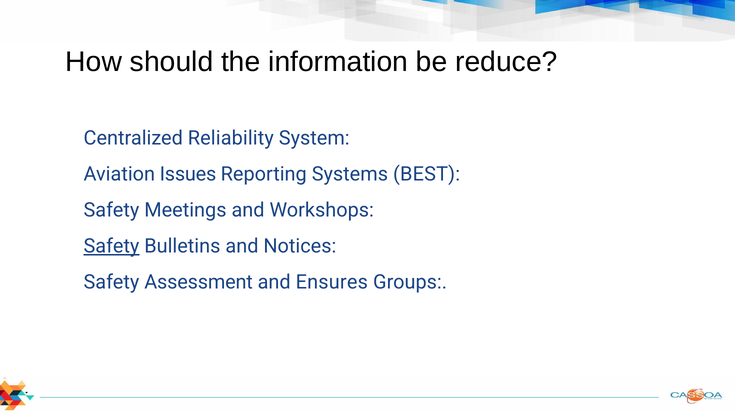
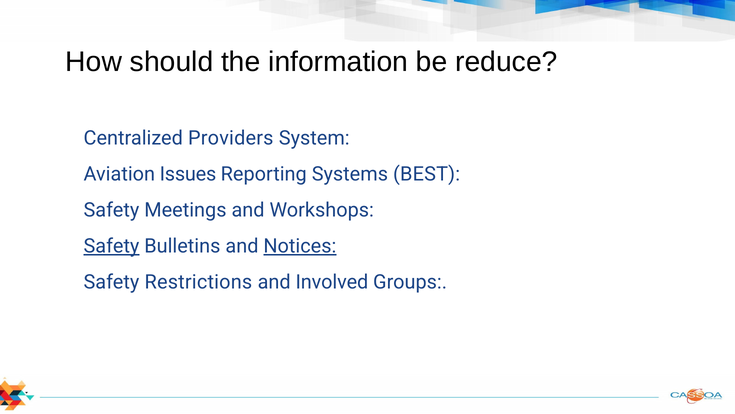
Reliability: Reliability -> Providers
Notices underline: none -> present
Assessment: Assessment -> Restrictions
Ensures: Ensures -> Involved
